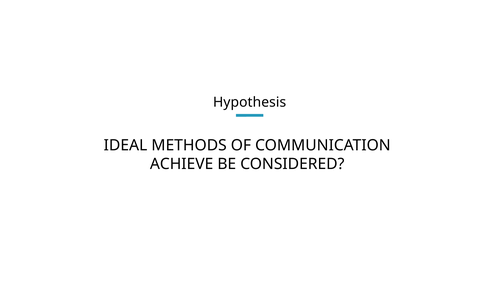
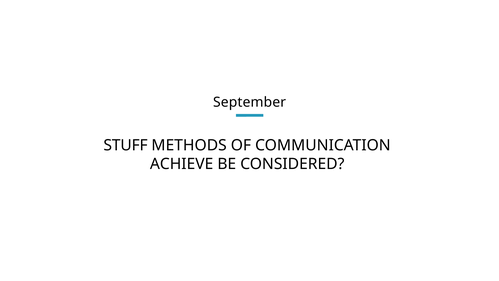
Hypothesis: Hypothesis -> September
IDEAL: IDEAL -> STUFF
